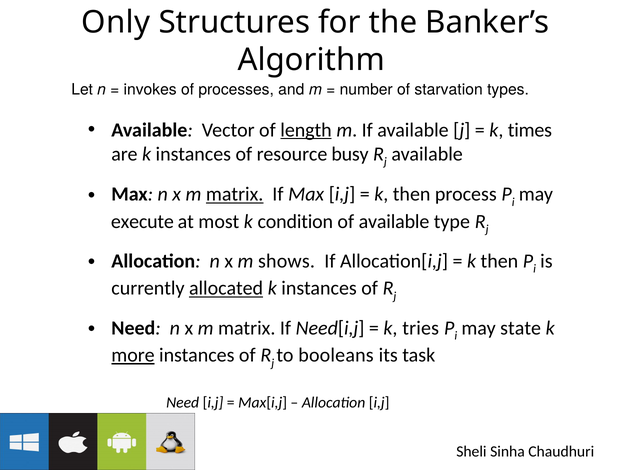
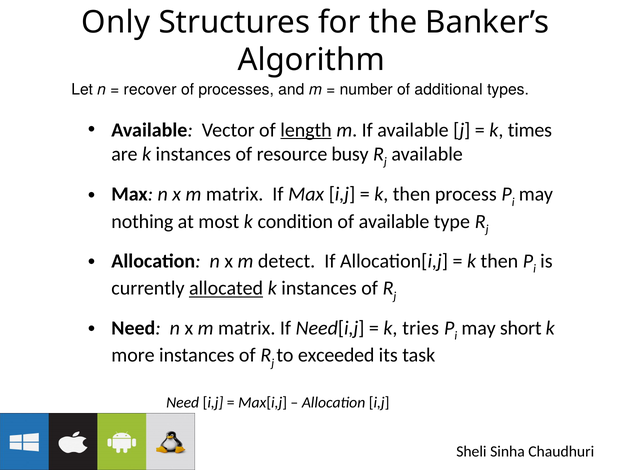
invokes: invokes -> recover
starvation: starvation -> additional
matrix at (235, 194) underline: present -> none
execute: execute -> nothing
shows: shows -> detect
state: state -> short
more underline: present -> none
booleans: booleans -> exceeded
